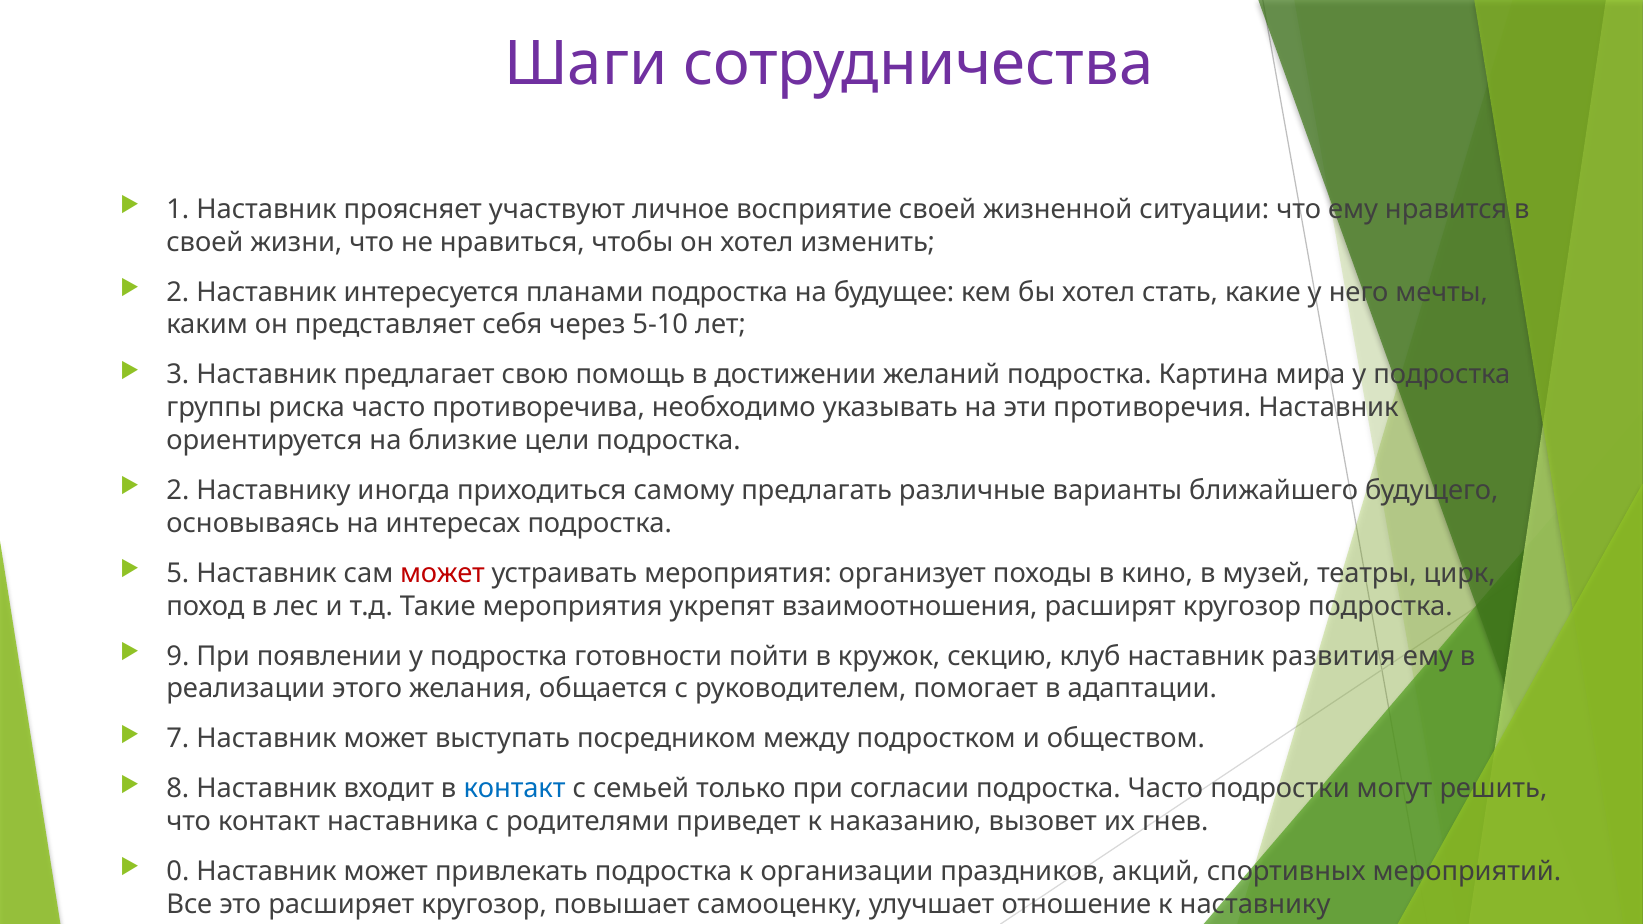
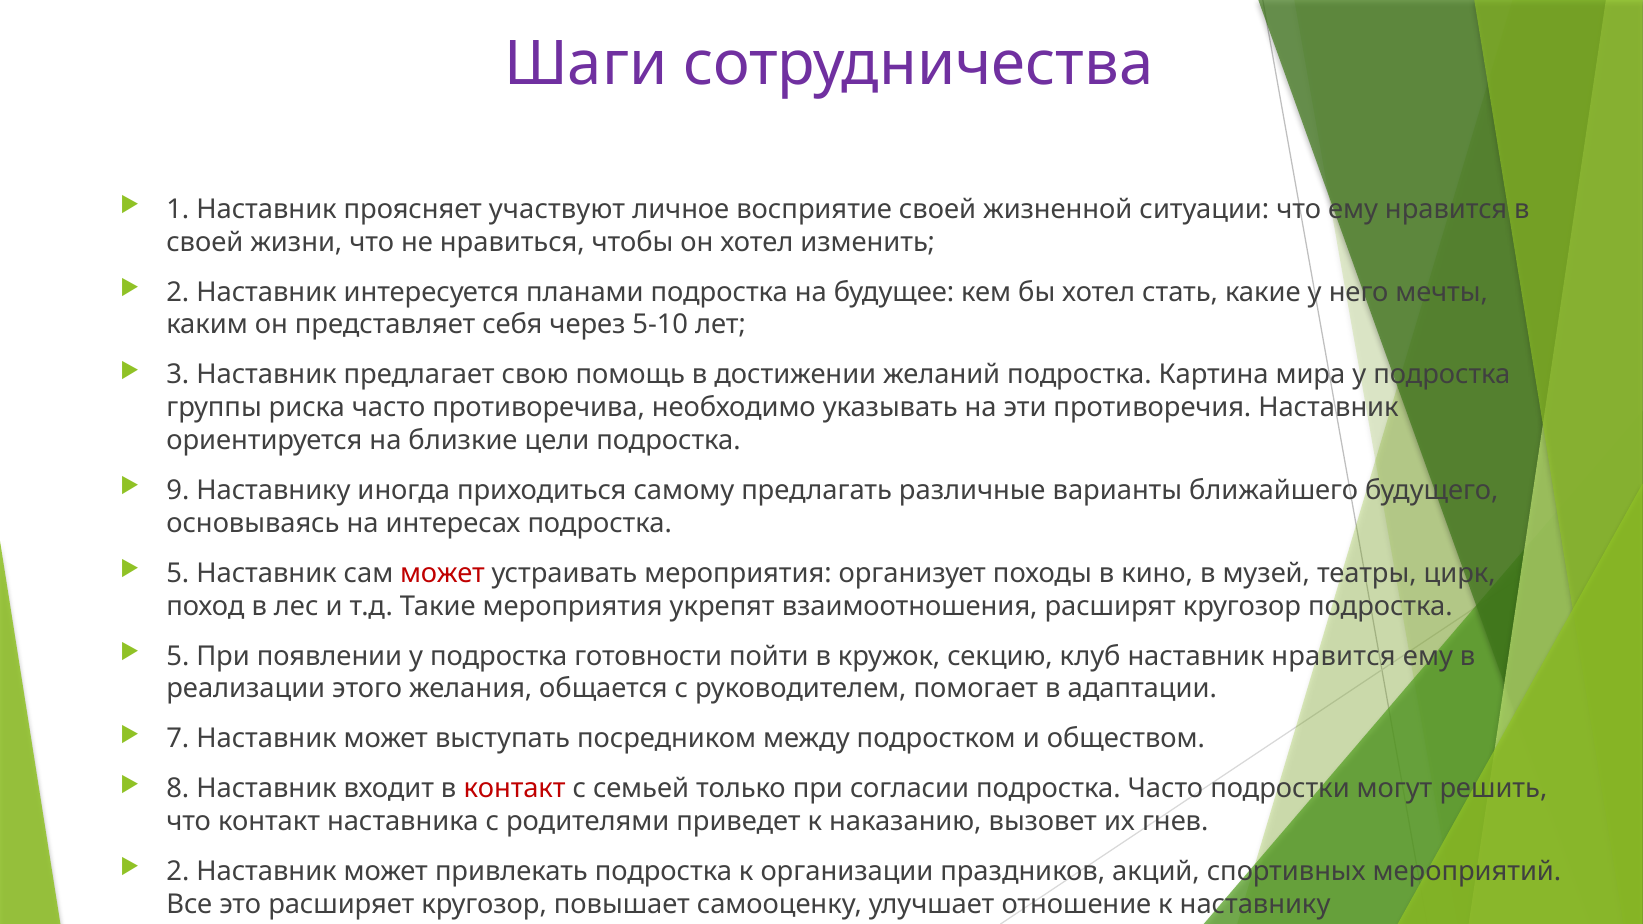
2 at (178, 491): 2 -> 9
9 at (178, 656): 9 -> 5
наставник развития: развития -> нравится
контакт at (515, 789) colour: blue -> red
0 at (178, 872): 0 -> 2
